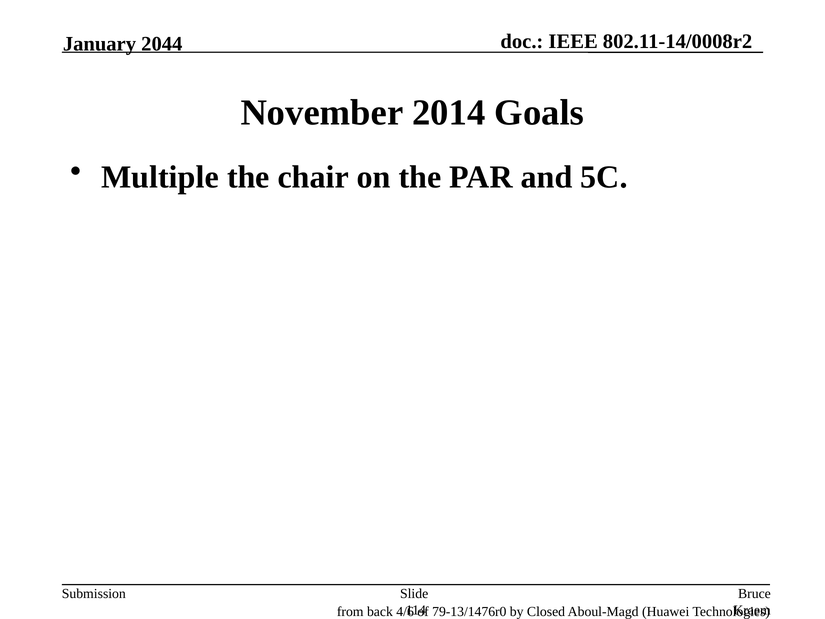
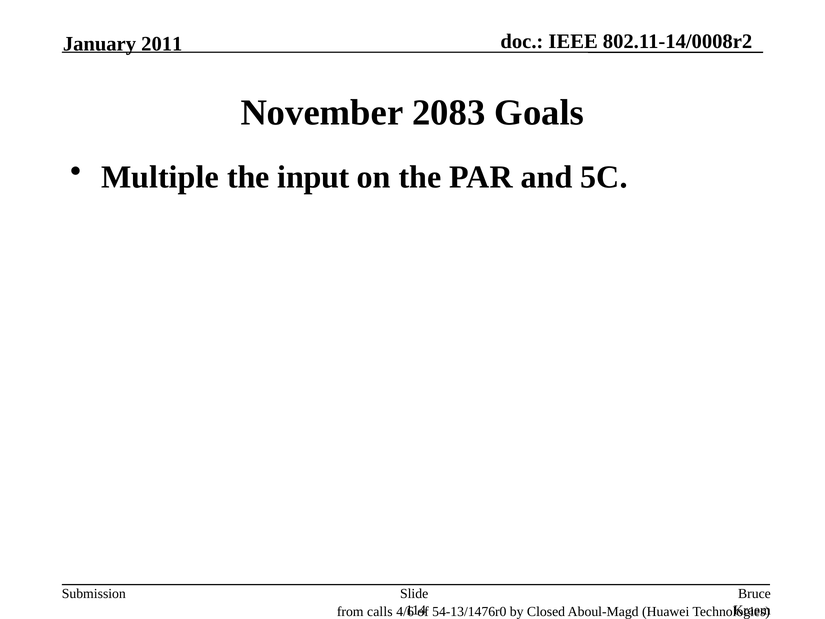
2044: 2044 -> 2011
2014: 2014 -> 2083
chair: chair -> input
back: back -> calls
79-13/1476r0: 79-13/1476r0 -> 54-13/1476r0
